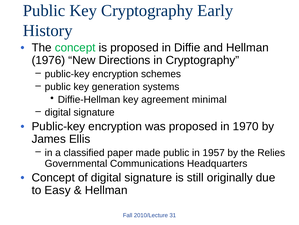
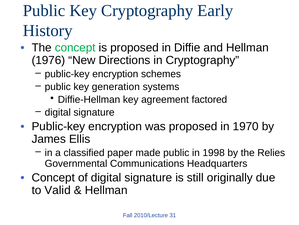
minimal: minimal -> factored
1957: 1957 -> 1998
Easy: Easy -> Valid
